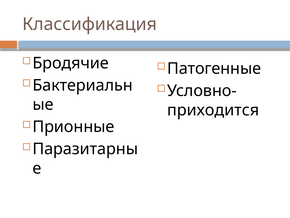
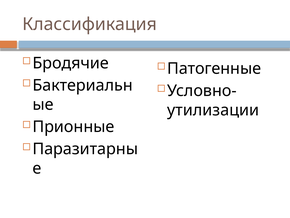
приходится: приходится -> утилизации
